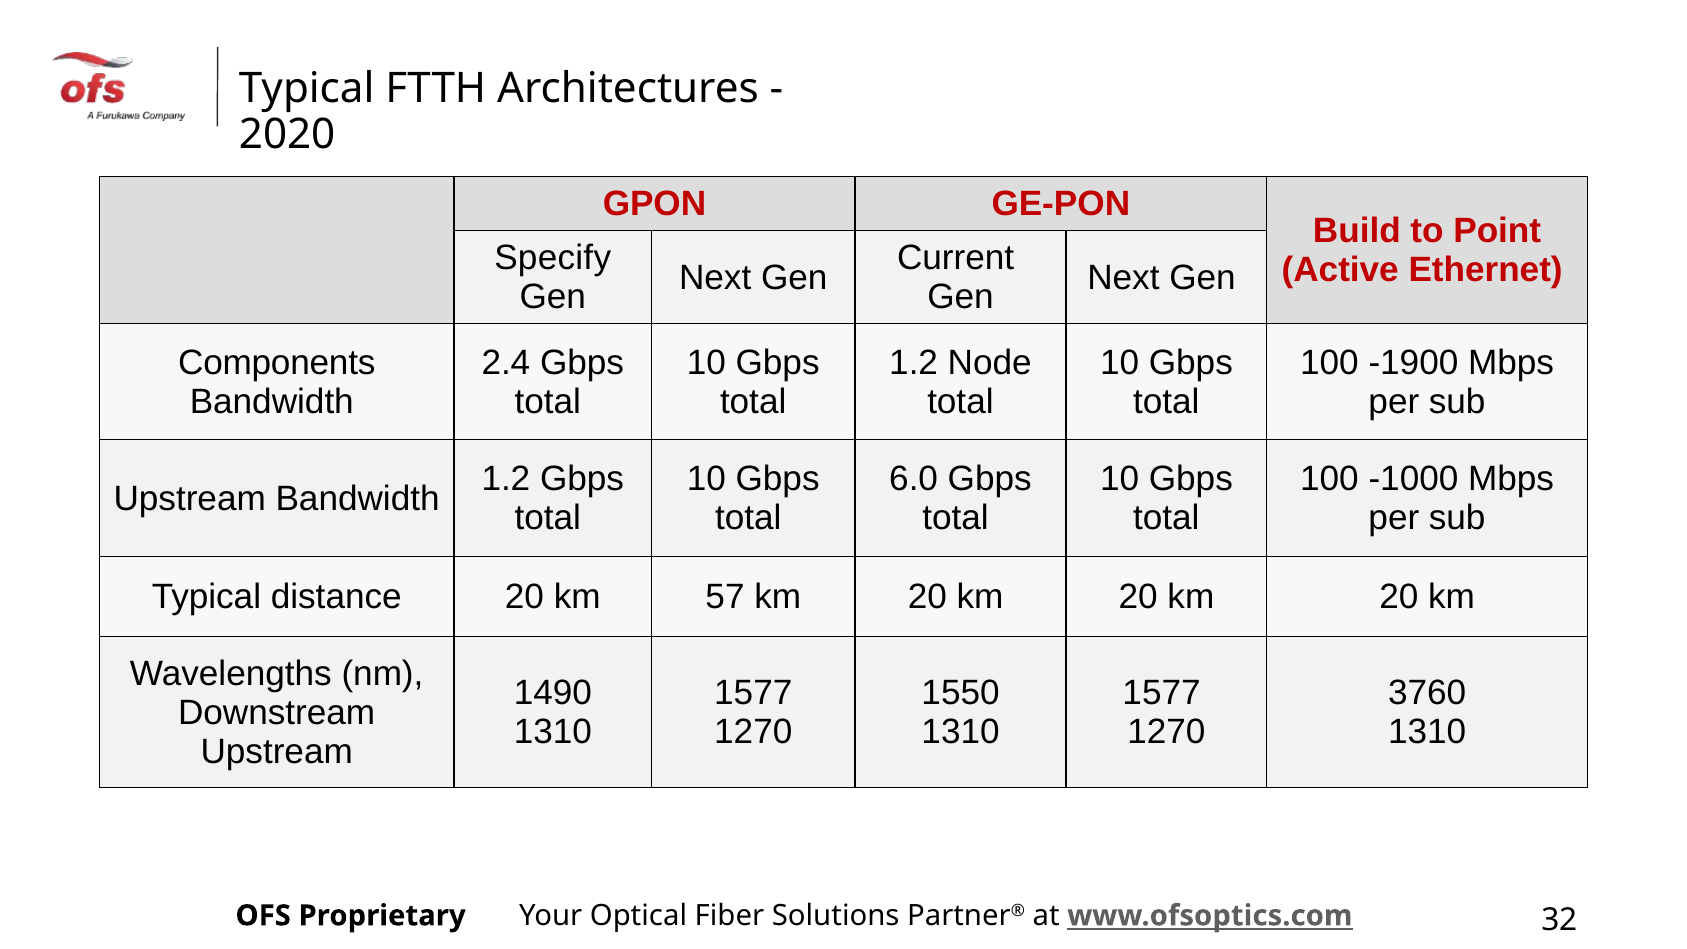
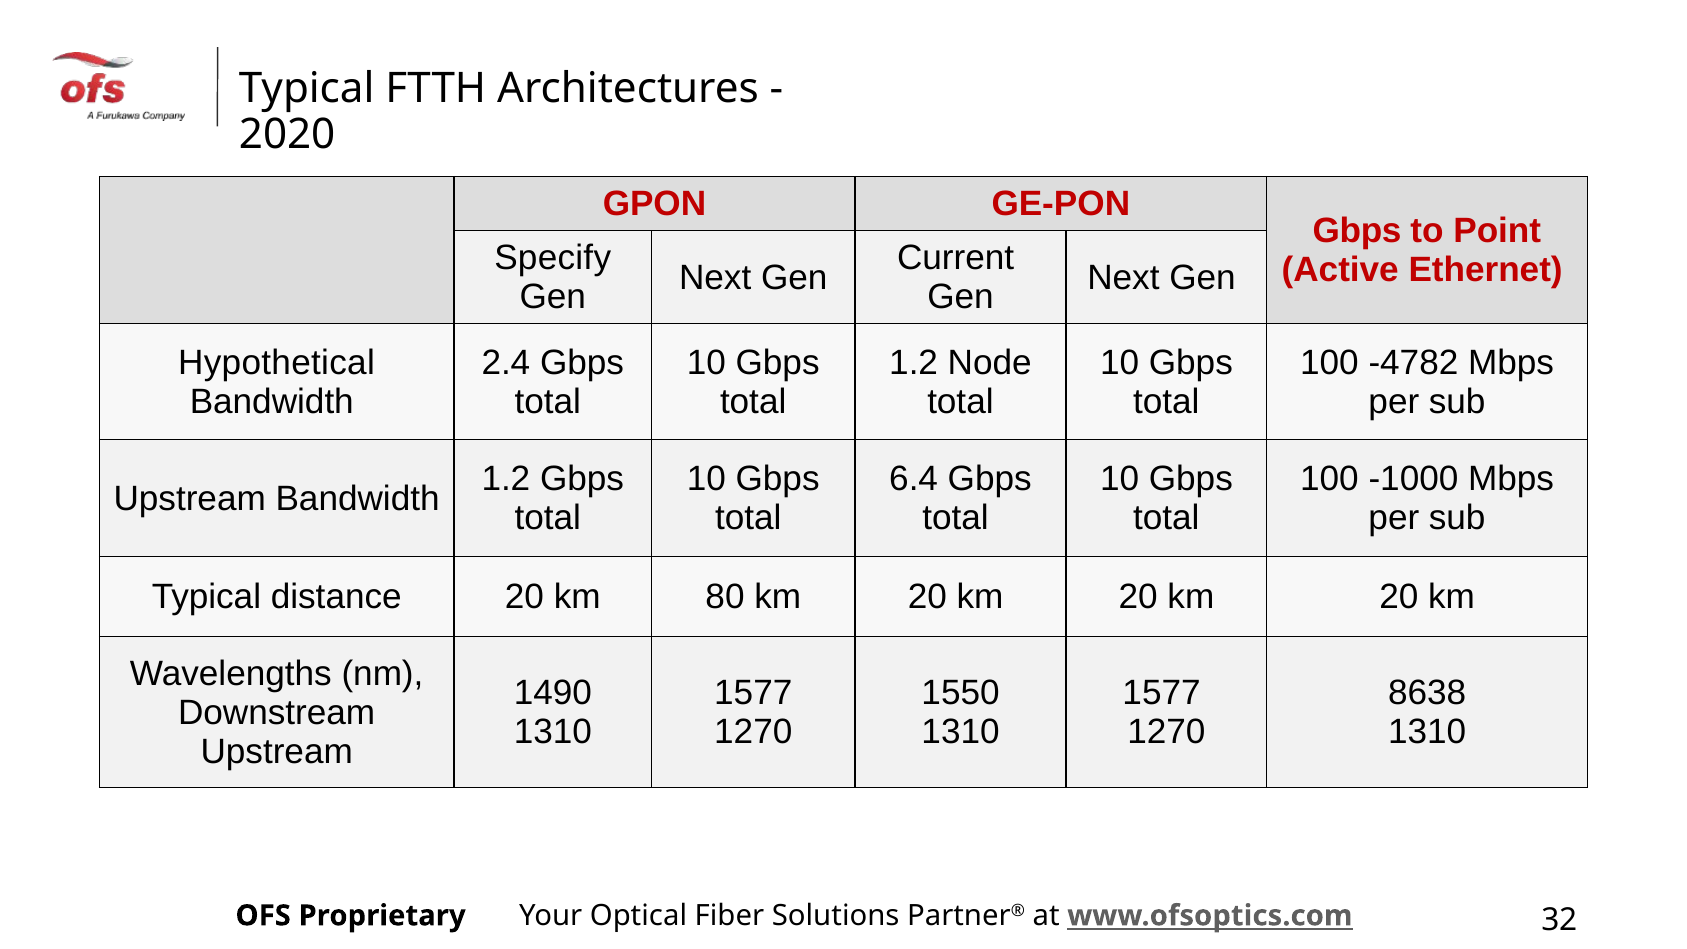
Build at (1357, 231): Build -> Gbps
Components: Components -> Hypothetical
-1900: -1900 -> -4782
6.0: 6.0 -> 6.4
57: 57 -> 80
3760: 3760 -> 8638
